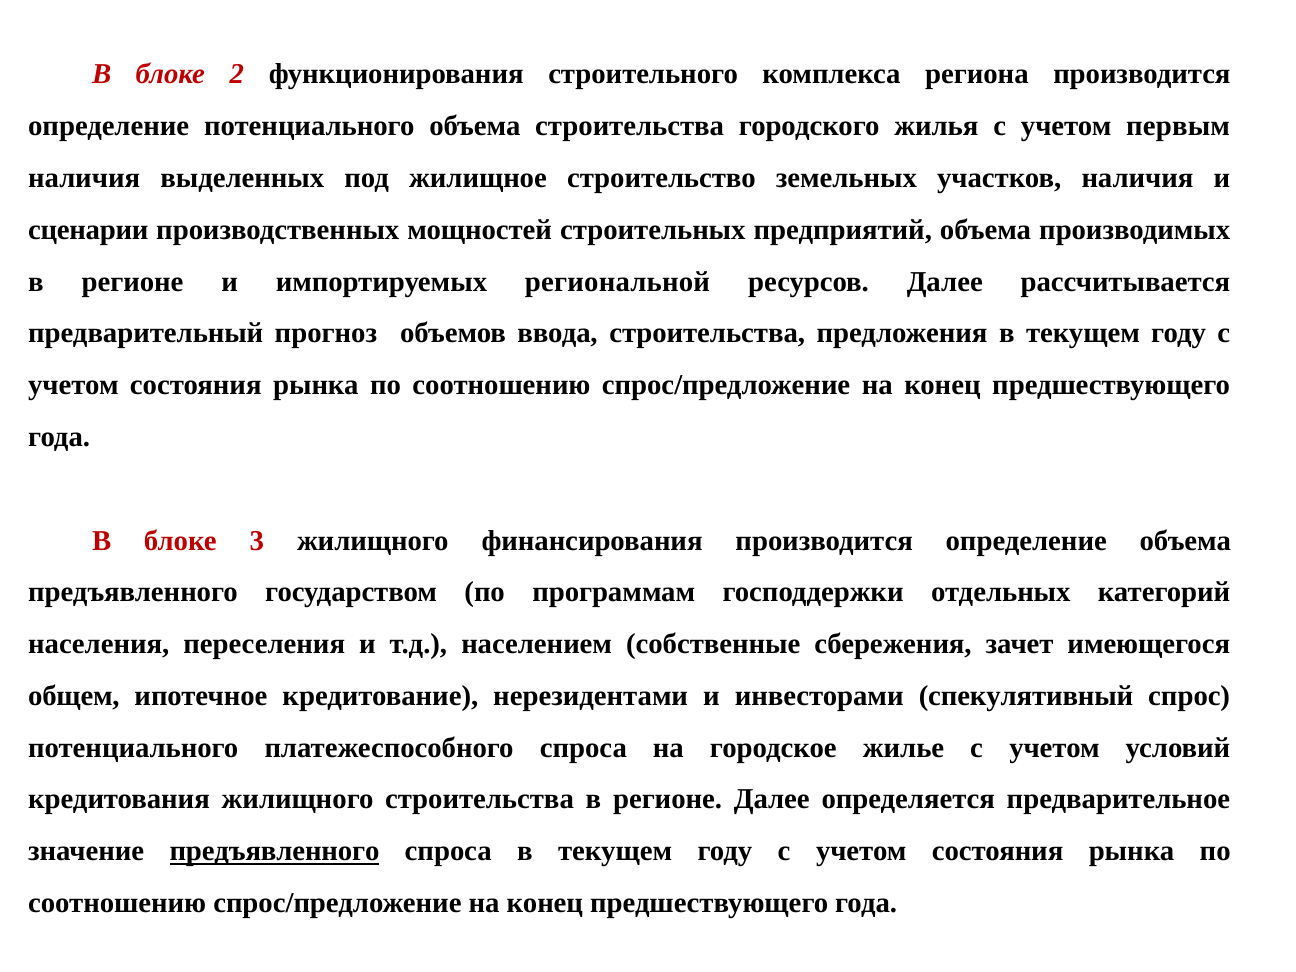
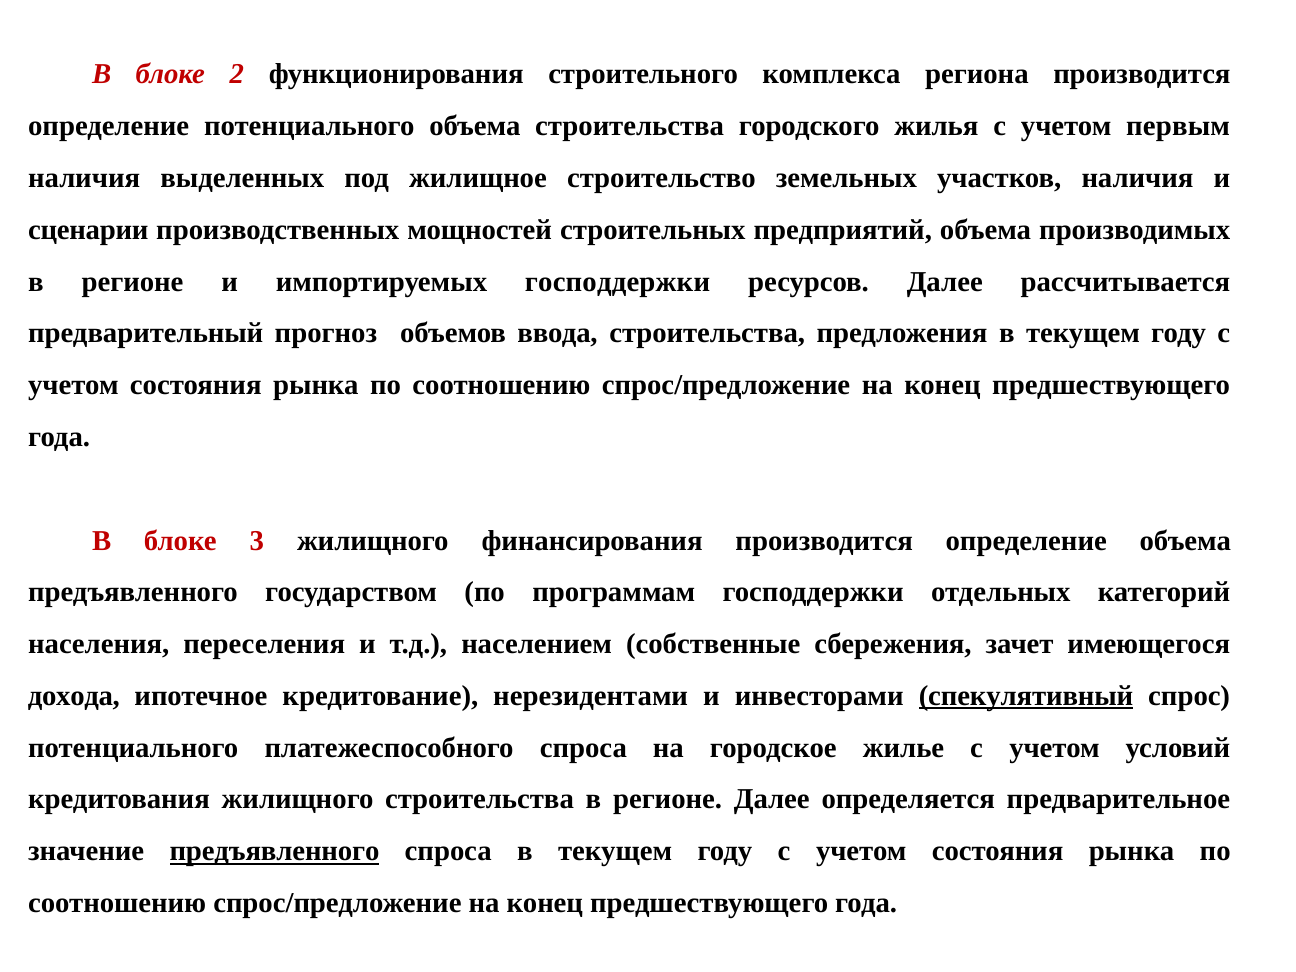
импортируемых региональной: региональной -> господдержки
общем: общем -> дохода
спекулятивный underline: none -> present
